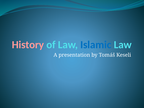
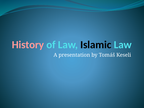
Islamic colour: blue -> black
